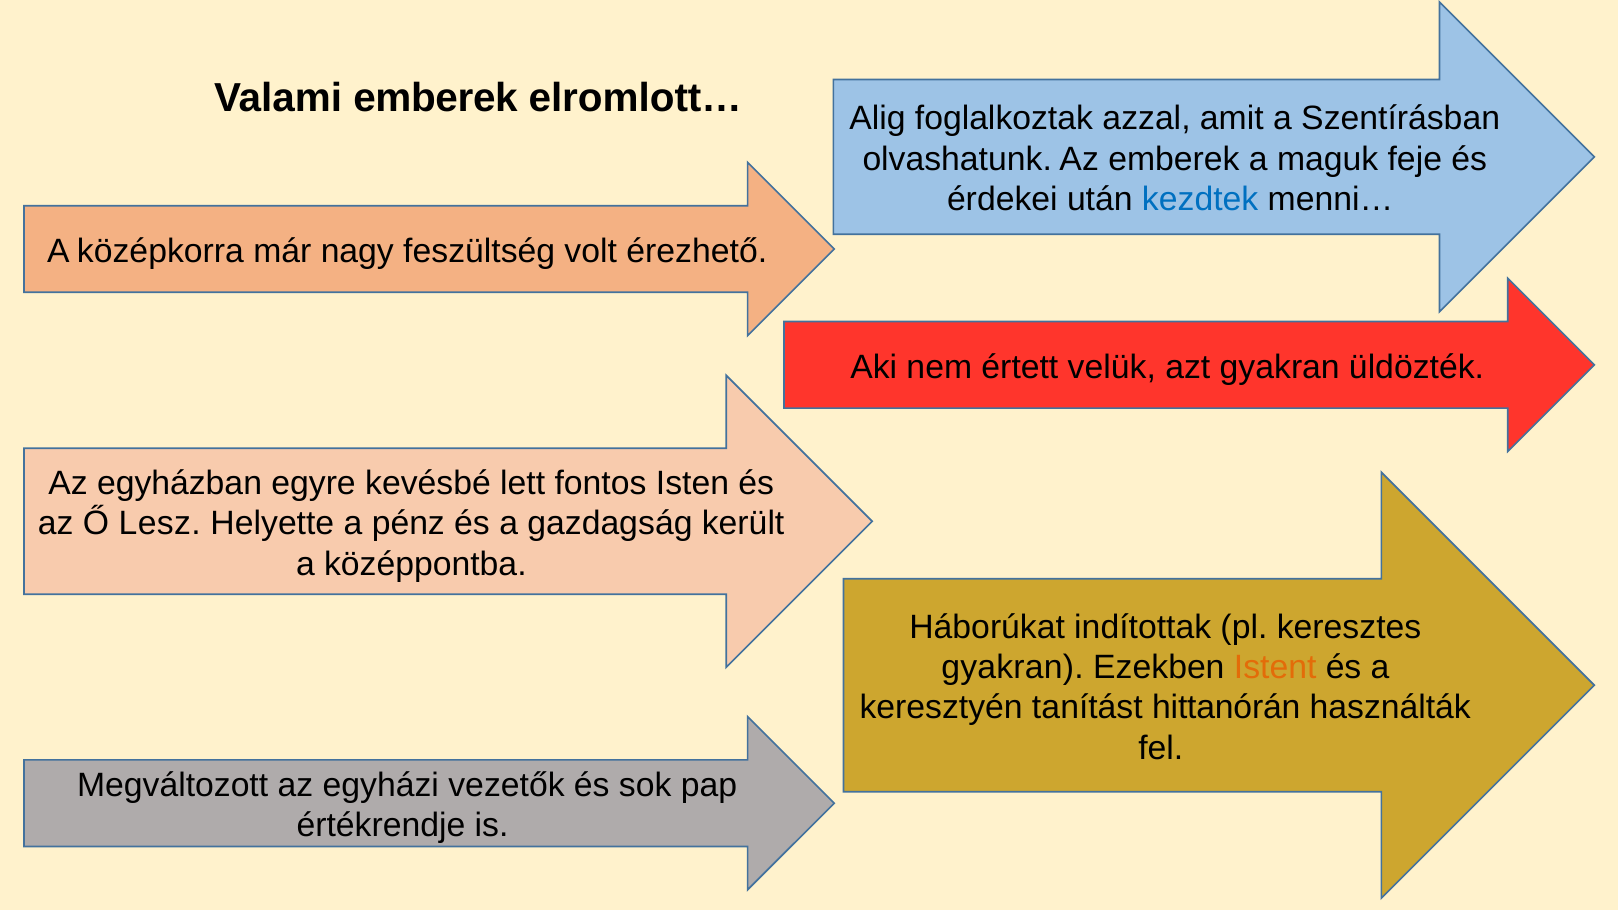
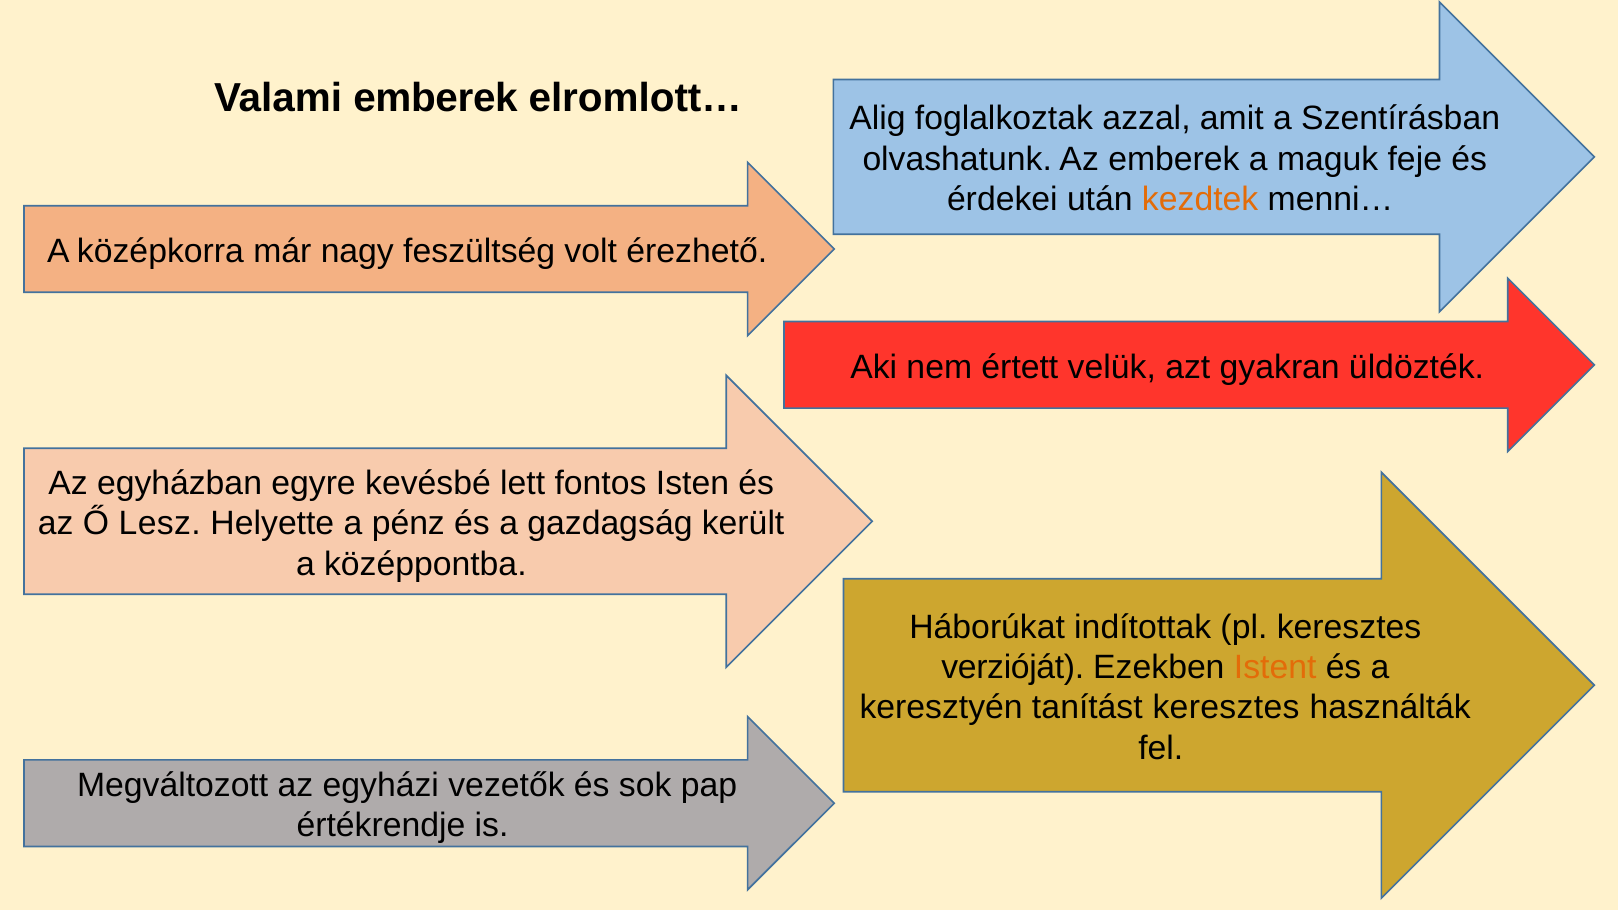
kezdtek colour: blue -> orange
gyakran at (1012, 667): gyakran -> verzióját
tanítást hittanórán: hittanórán -> keresztes
